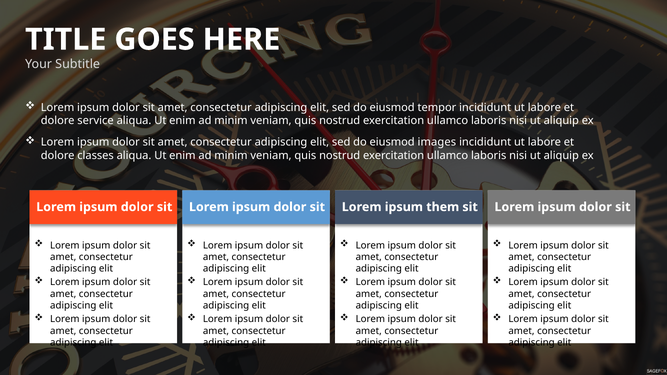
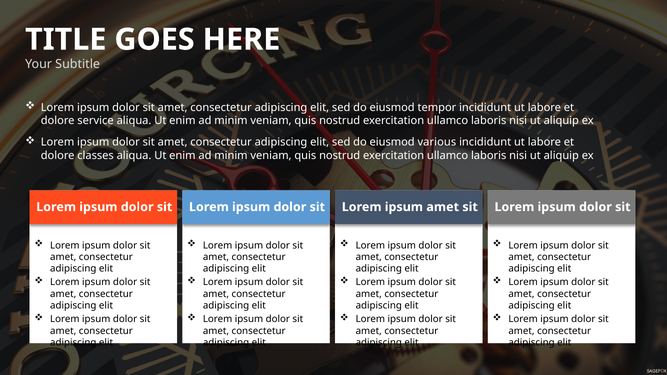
images: images -> various
ipsum them: them -> amet
